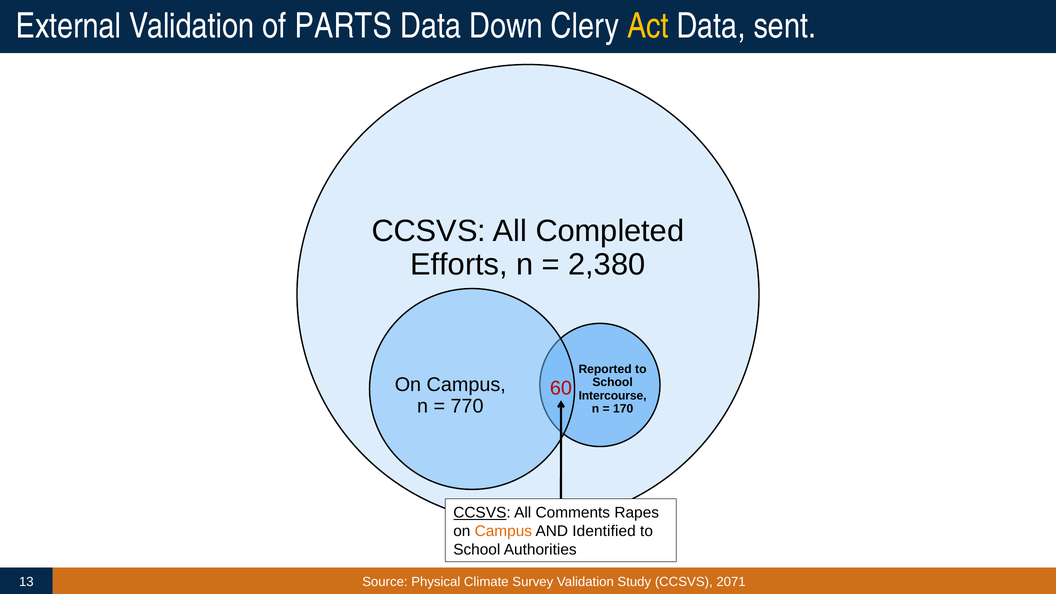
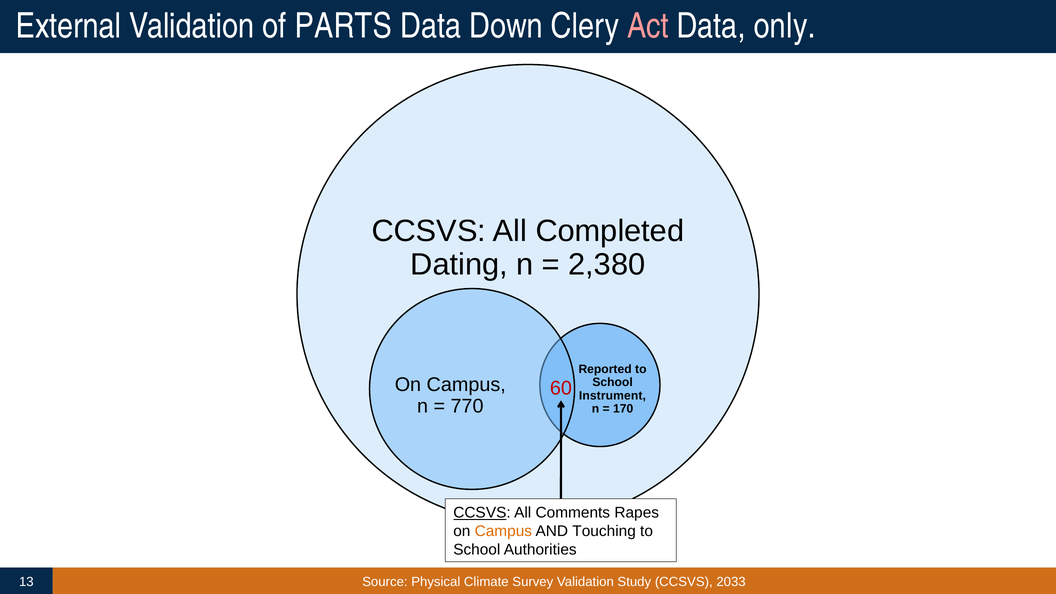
Act colour: yellow -> pink
sent: sent -> only
Efforts: Efforts -> Dating
Intercourse: Intercourse -> Instrument
Identified: Identified -> Touching
2071: 2071 -> 2033
